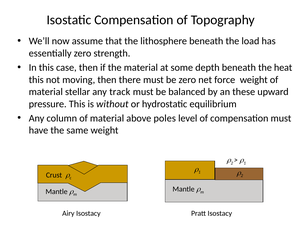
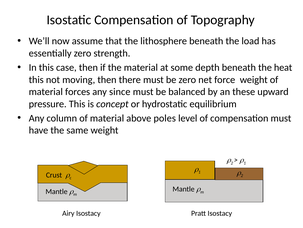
stellar: stellar -> forces
track: track -> since
without: without -> concept
